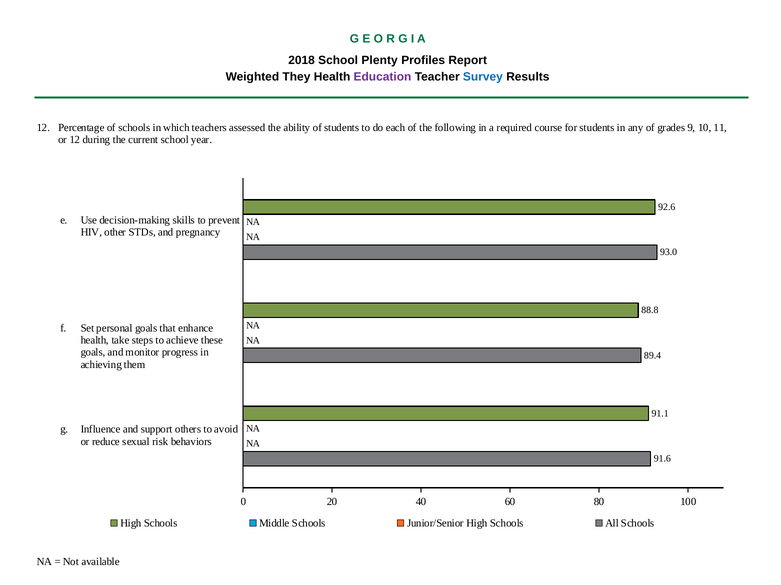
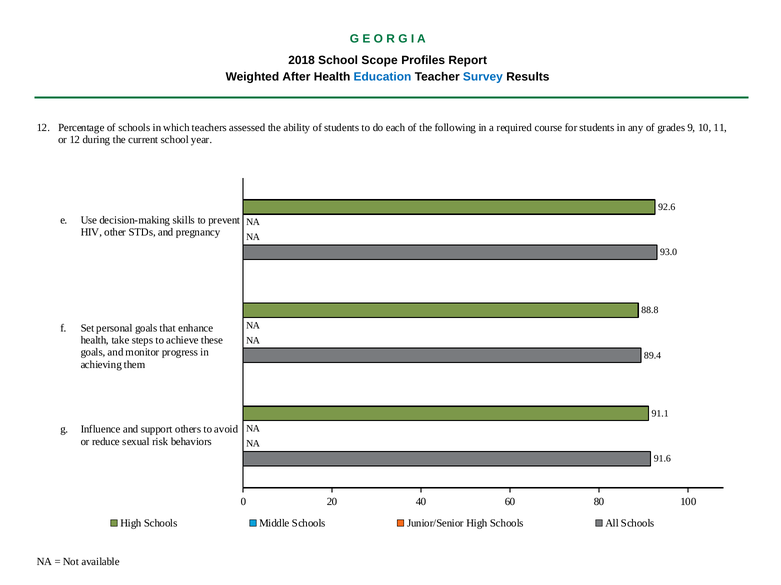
Plenty: Plenty -> Scope
They: They -> After
Education colour: purple -> blue
